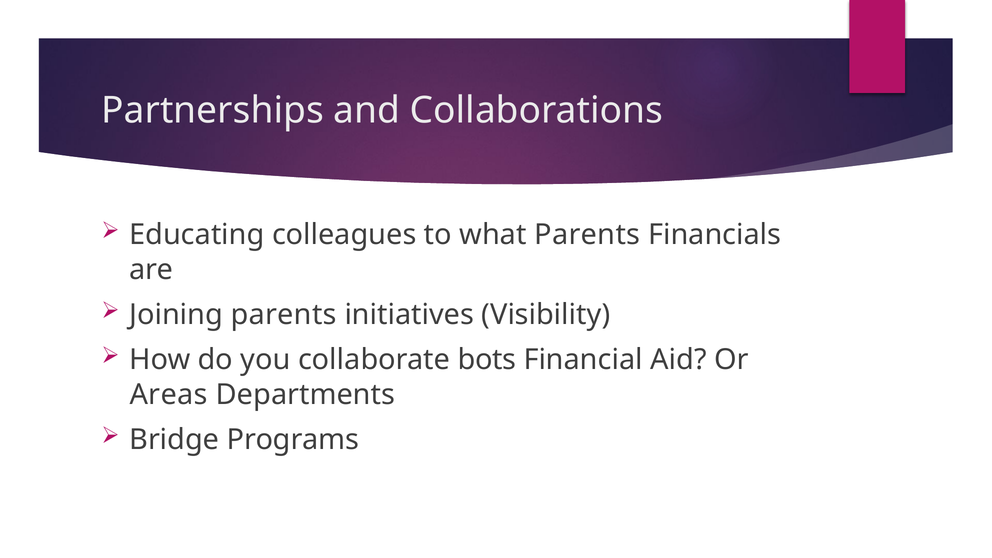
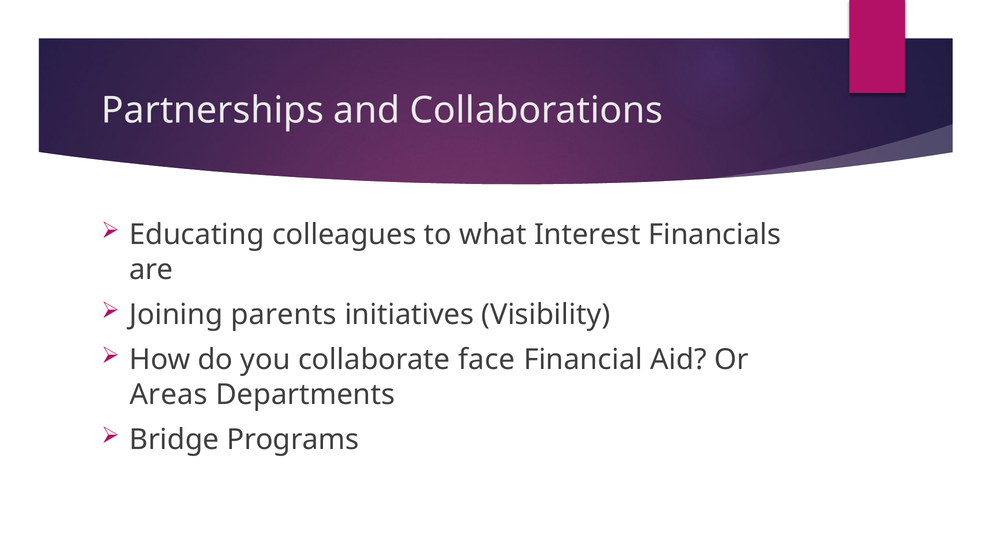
what Parents: Parents -> Interest
bots: bots -> face
